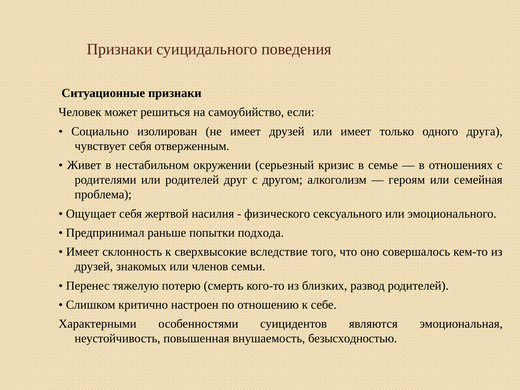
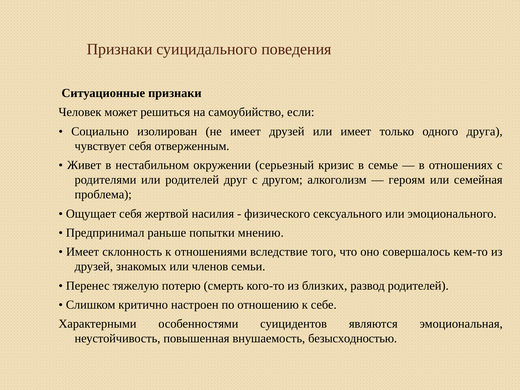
подхода: подхода -> мнению
сверхвысокие: сверхвысокие -> отношениями
